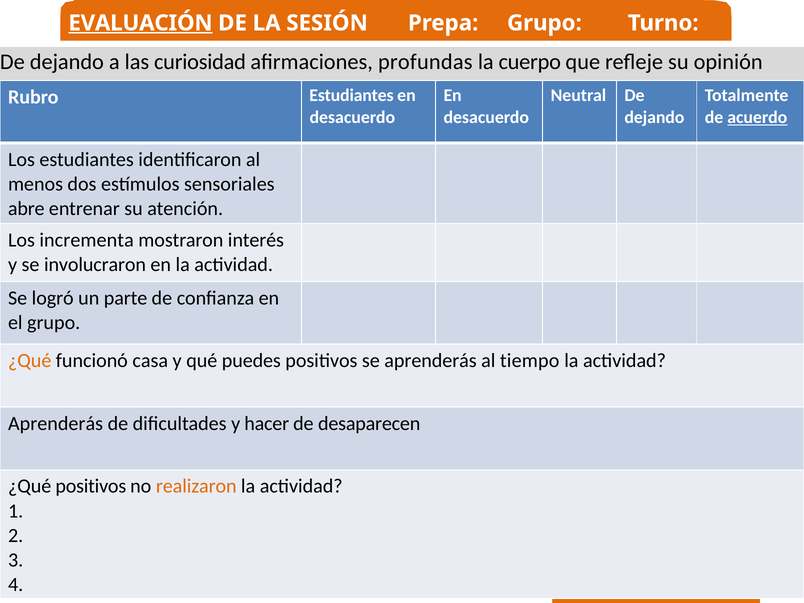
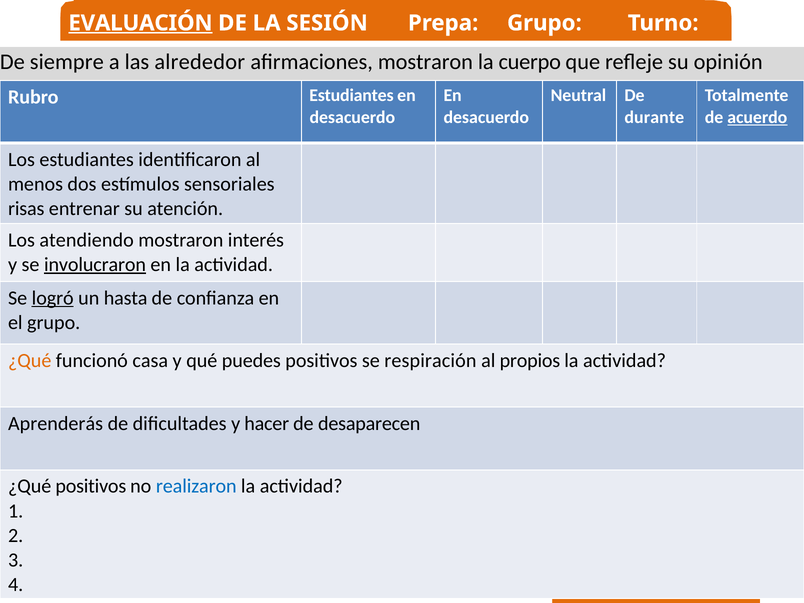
dejando at (67, 62): dejando -> siempre
curiosidad: curiosidad -> alrededor
afirmaciones profundas: profundas -> mostraron
dejando at (654, 117): dejando -> durante
abre: abre -> risas
incrementa: incrementa -> atendiendo
involucraron underline: none -> present
logró underline: none -> present
parte: parte -> hasta
se aprenderás: aprenderás -> respiración
tiempo: tiempo -> propios
realizaron colour: orange -> blue
